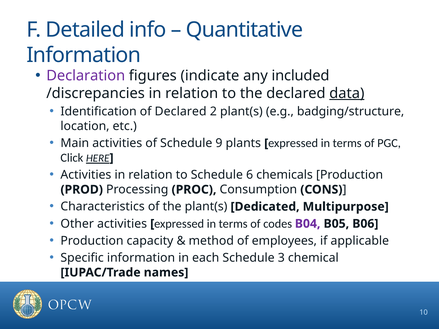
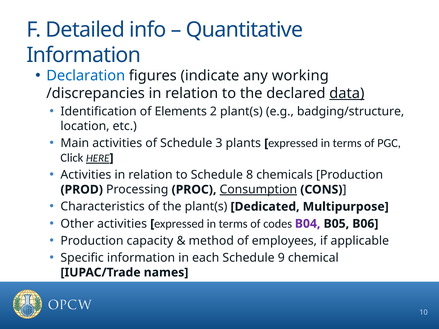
Declaration colour: purple -> blue
included: included -> working
of Declared: Declared -> Elements
9: 9 -> 3
6: 6 -> 8
Consumption underline: none -> present
3: 3 -> 9
